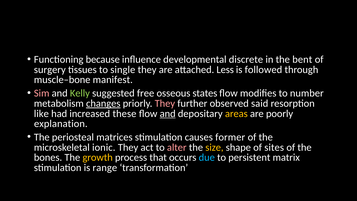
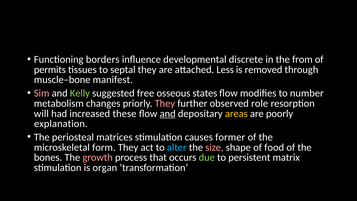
because: because -> borders
bent: bent -> from
surgery: surgery -> permits
single: single -> septal
followed: followed -> removed
changes underline: present -> none
said: said -> role
like: like -> will
ionic: ionic -> form
alter colour: pink -> light blue
size colour: yellow -> pink
sites: sites -> food
growth colour: yellow -> pink
due colour: light blue -> light green
range: range -> organ
